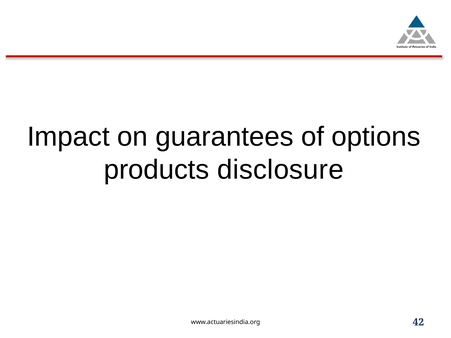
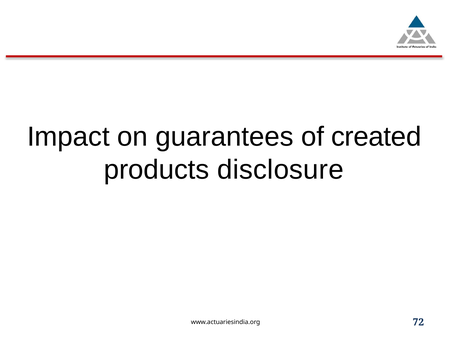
options: options -> created
42: 42 -> 72
